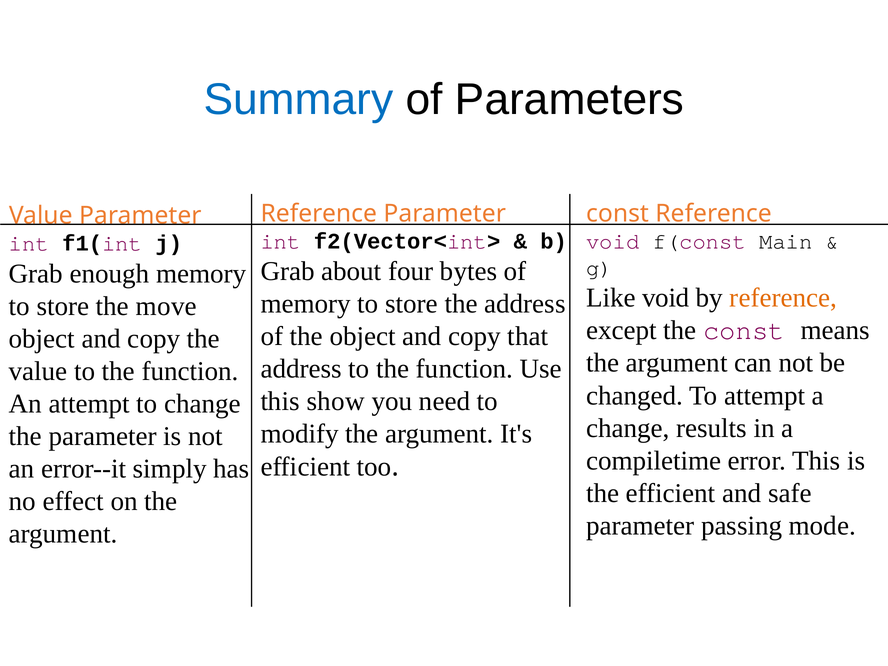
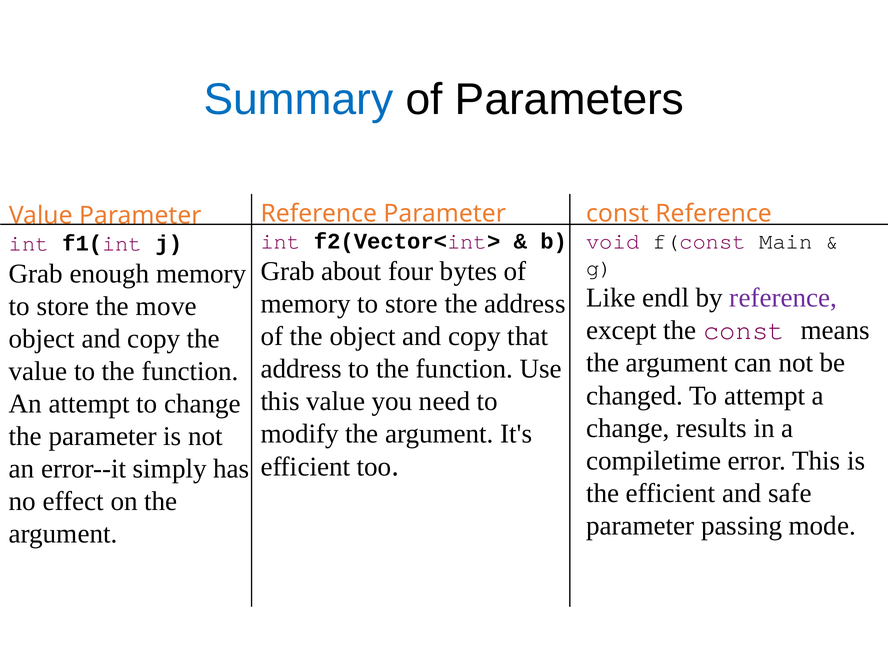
Like void: void -> endl
reference at (783, 298) colour: orange -> purple
this show: show -> value
